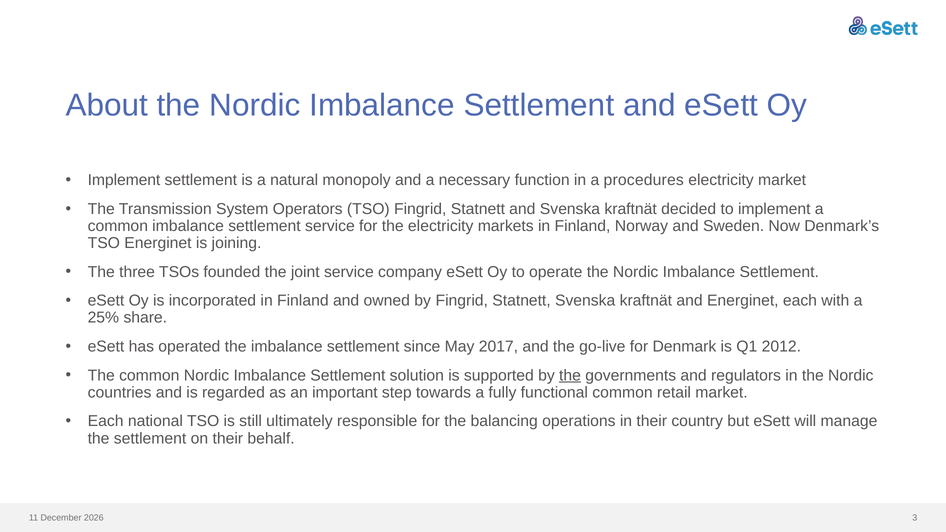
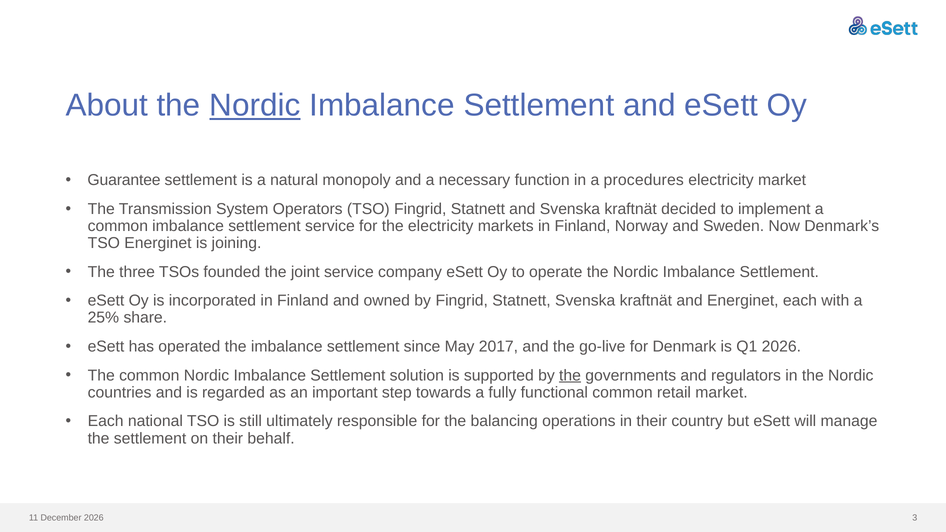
Nordic at (255, 106) underline: none -> present
Implement at (124, 180): Implement -> Guarantee
Q1 2012: 2012 -> 2026
